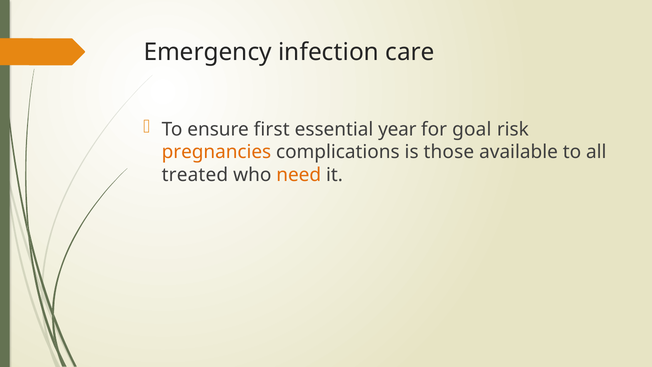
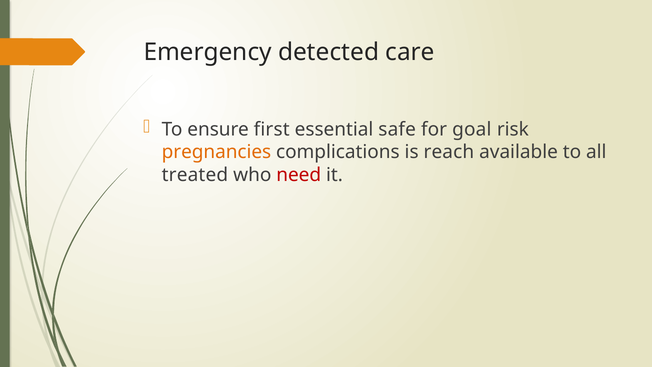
infection: infection -> detected
year: year -> safe
those: those -> reach
need colour: orange -> red
